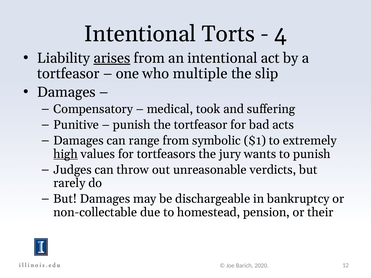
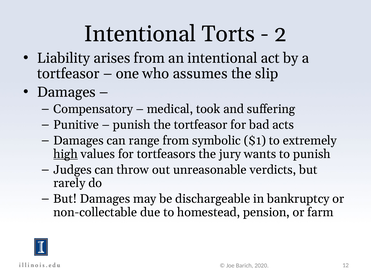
4: 4 -> 2
arises underline: present -> none
multiple: multiple -> assumes
their: their -> farm
